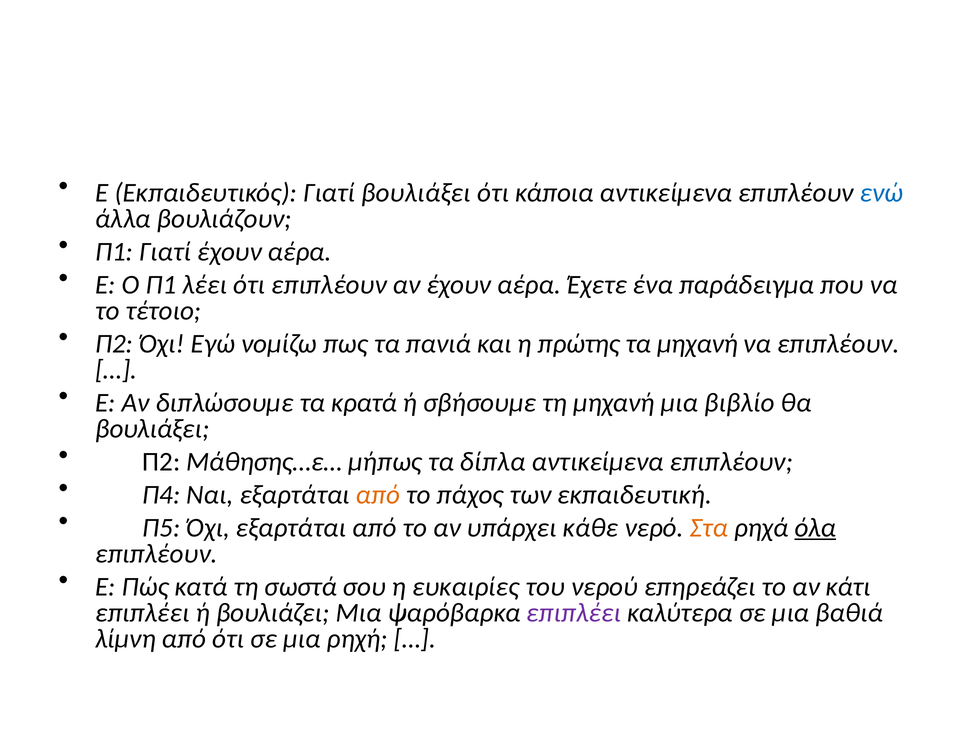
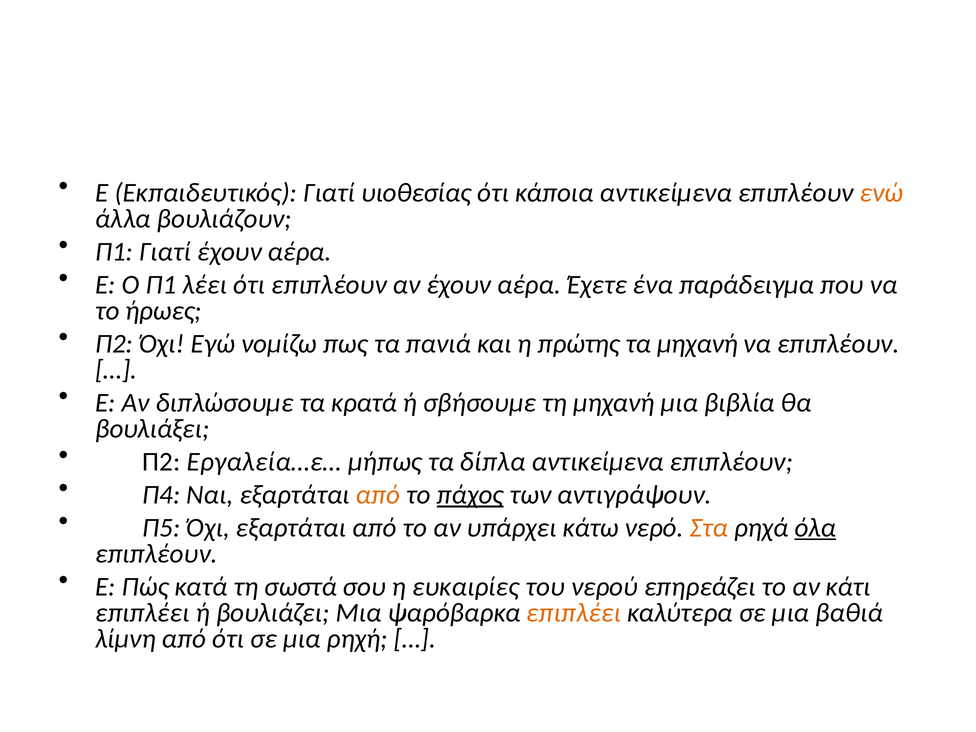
Γιατί βουλιάξει: βουλιάξει -> υιοθεσίας
ενώ colour: blue -> orange
τέτοιο: τέτοιο -> ήρωες
βιβλίο: βιβλίο -> βιβλία
Μάθησης…ε…: Μάθησης…ε… -> Εργαλεία…ε…
πάχος underline: none -> present
εκπαιδευτική: εκπαιδευτική -> αντιγράψουν
κάθε: κάθε -> κάτω
επιπλέει at (574, 613) colour: purple -> orange
